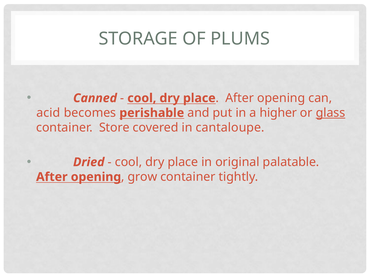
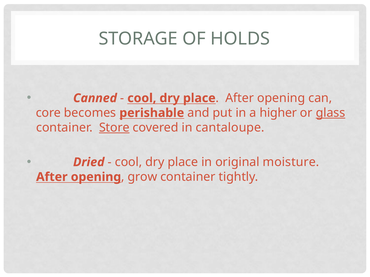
PLUMS: PLUMS -> HOLDS
acid: acid -> core
Store underline: none -> present
palatable: palatable -> moisture
